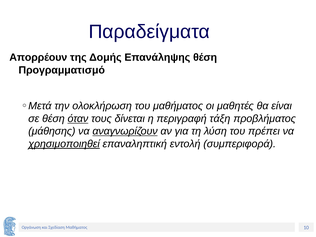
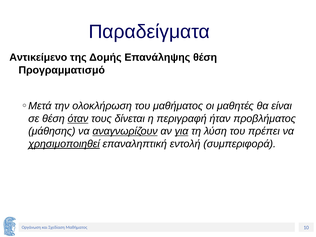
Απορρέουν: Απορρέουν -> Αντικείμενο
τάξη: τάξη -> ήταν
για underline: none -> present
